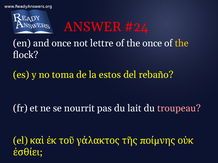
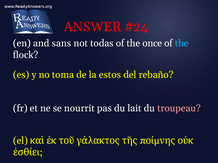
and once: once -> sans
lettre: lettre -> todas
the at (182, 43) colour: yellow -> light blue
